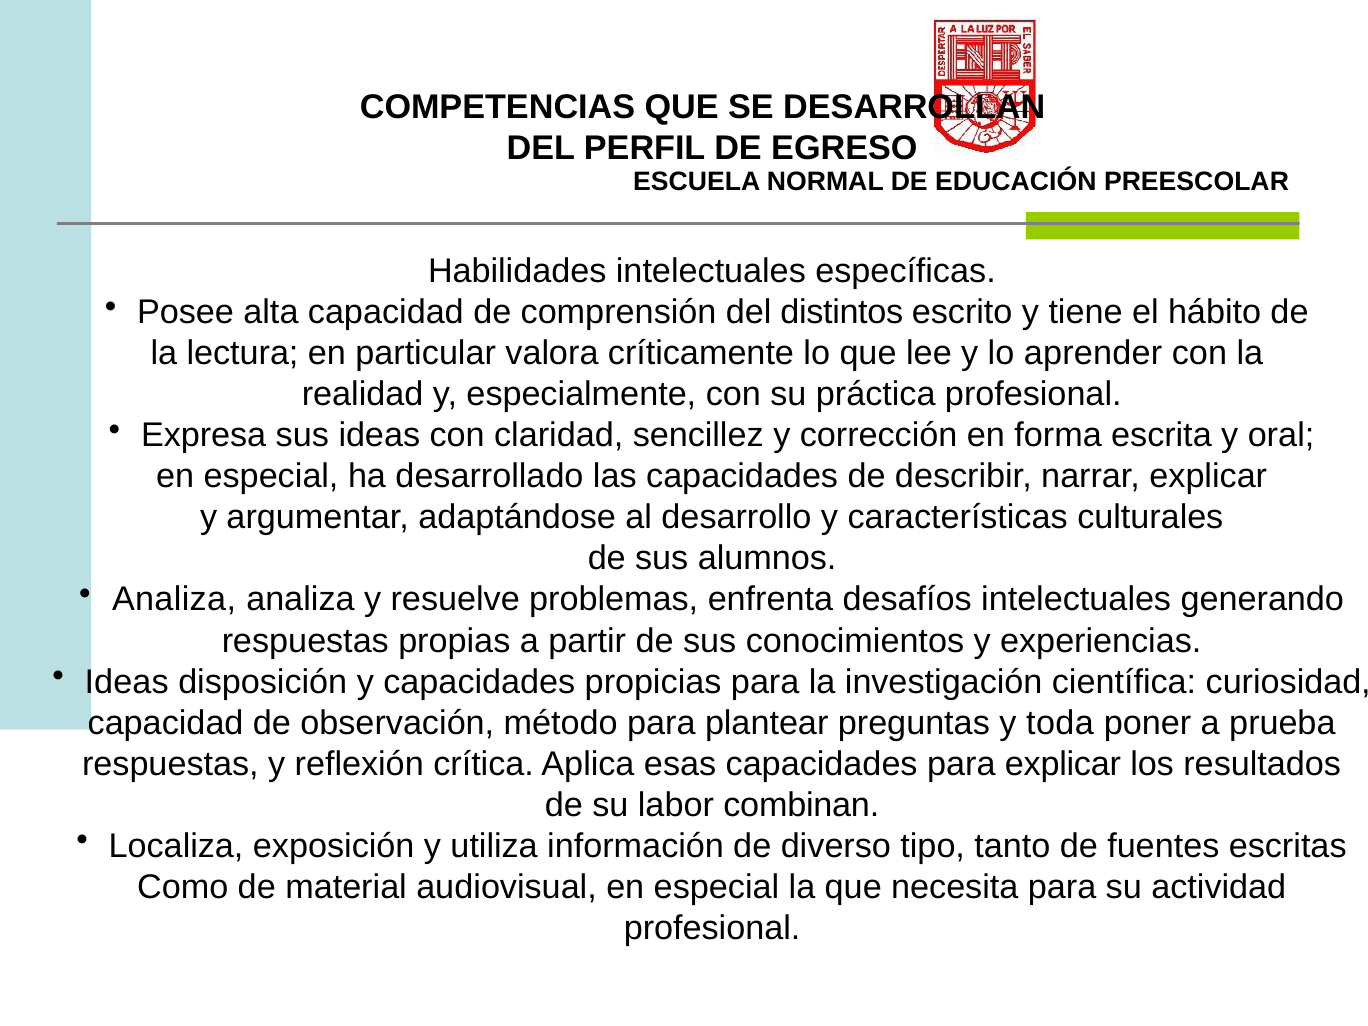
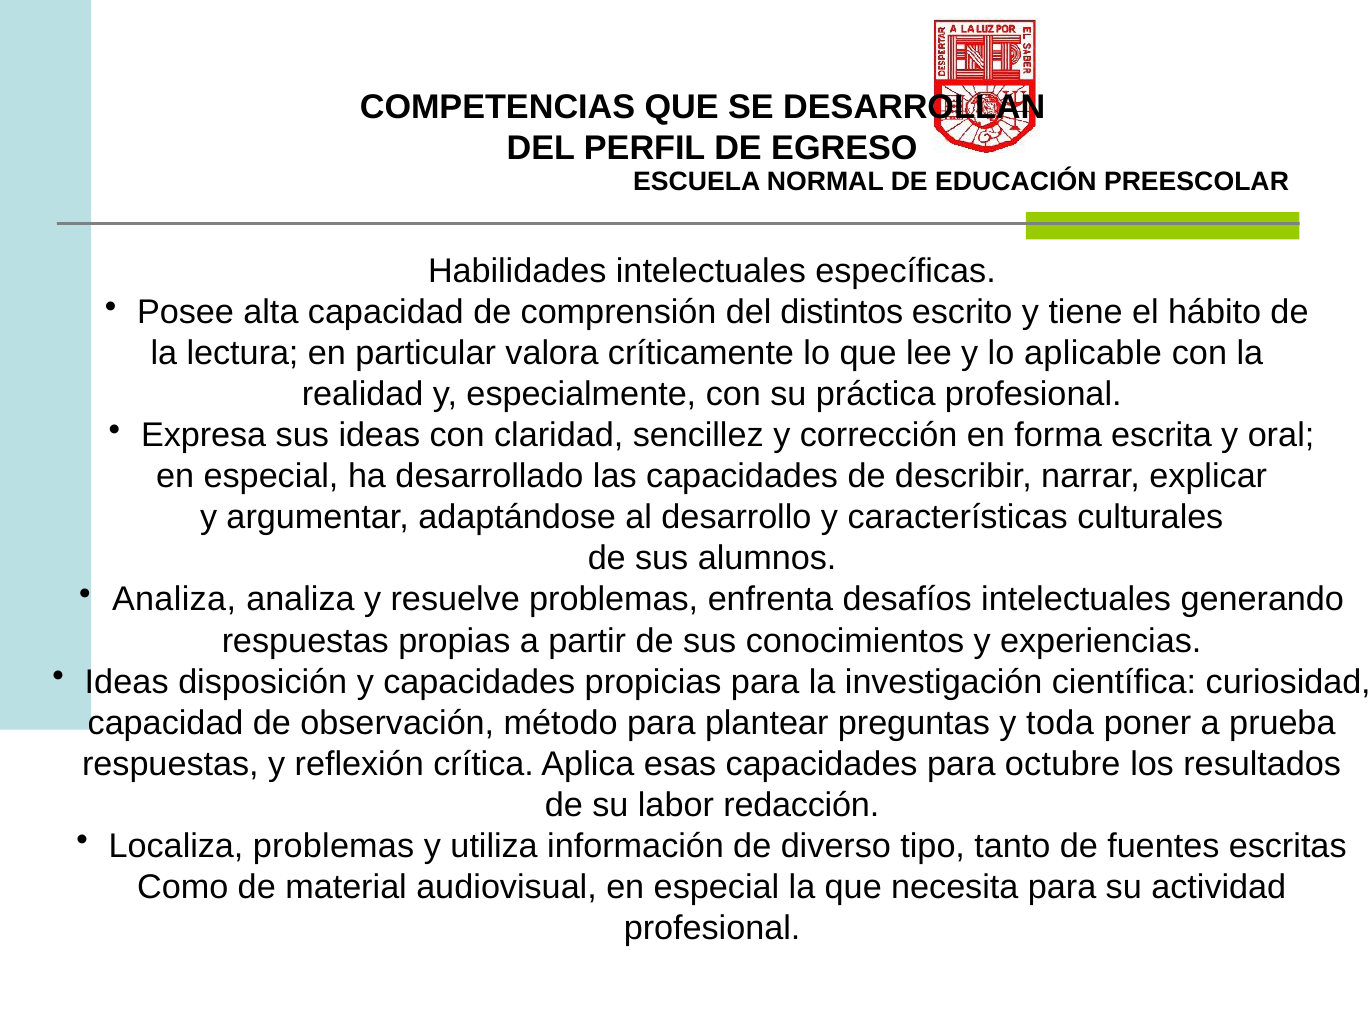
aprender: aprender -> aplicable
para explicar: explicar -> octubre
combinan: combinan -> redacción
Localiza exposición: exposición -> problemas
